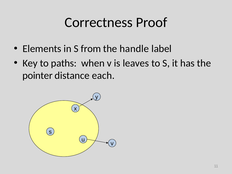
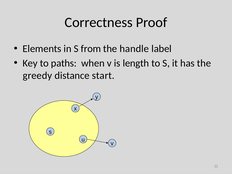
leaves: leaves -> length
pointer: pointer -> greedy
each: each -> start
